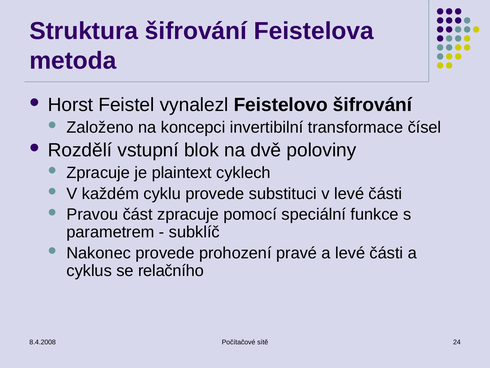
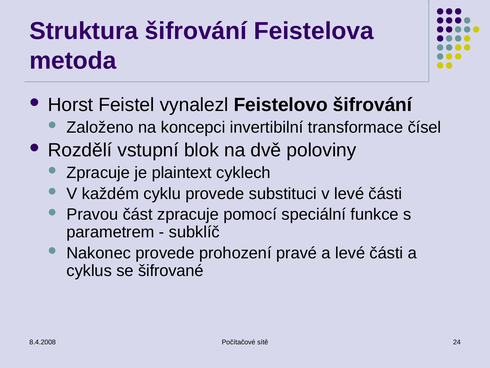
relačního: relačního -> šifrované
